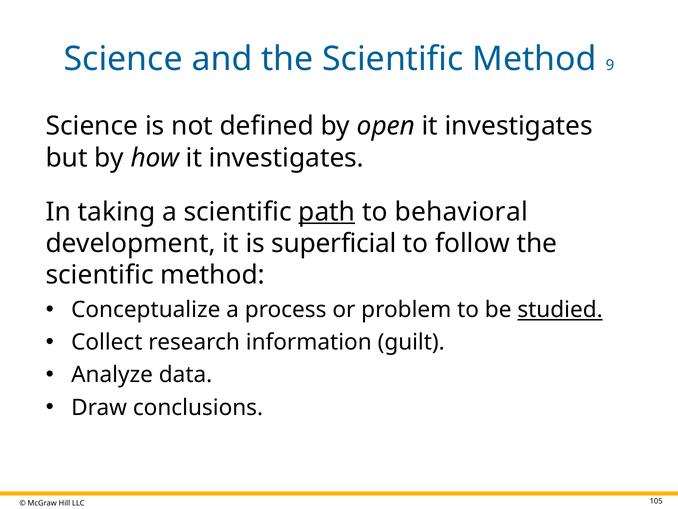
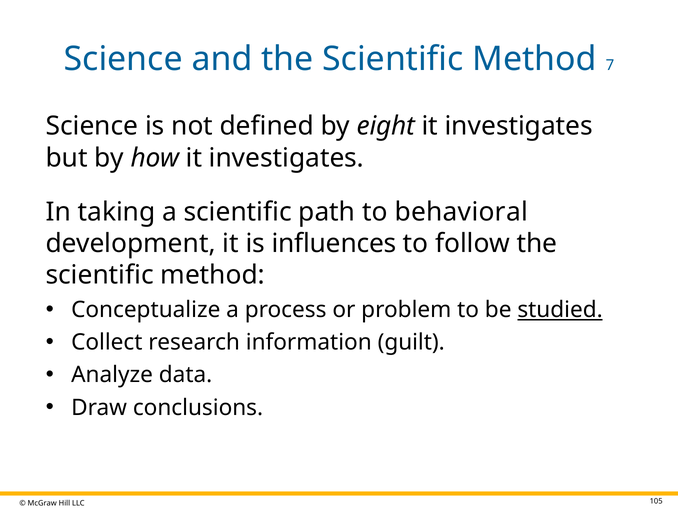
9: 9 -> 7
open: open -> eight
path underline: present -> none
superficial: superficial -> influences
